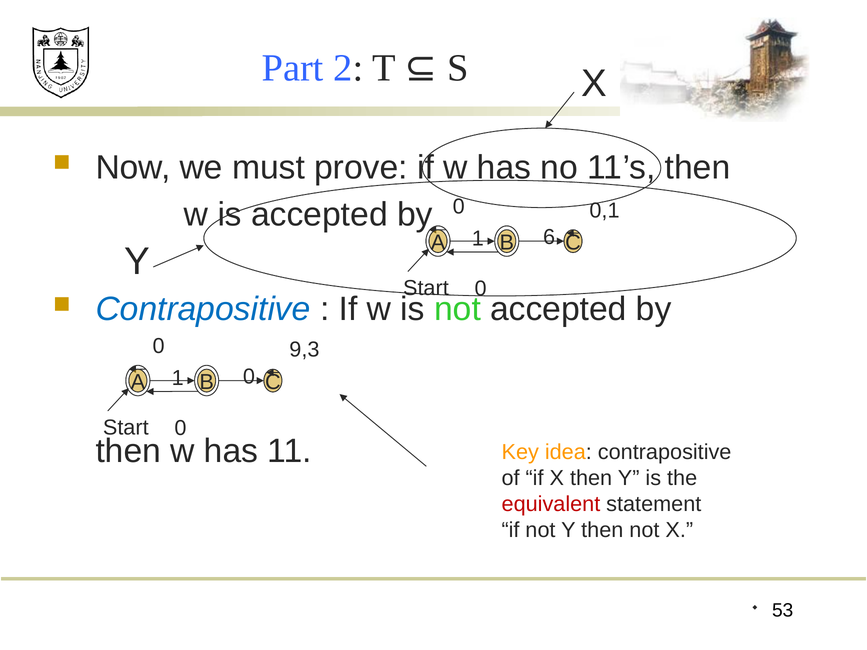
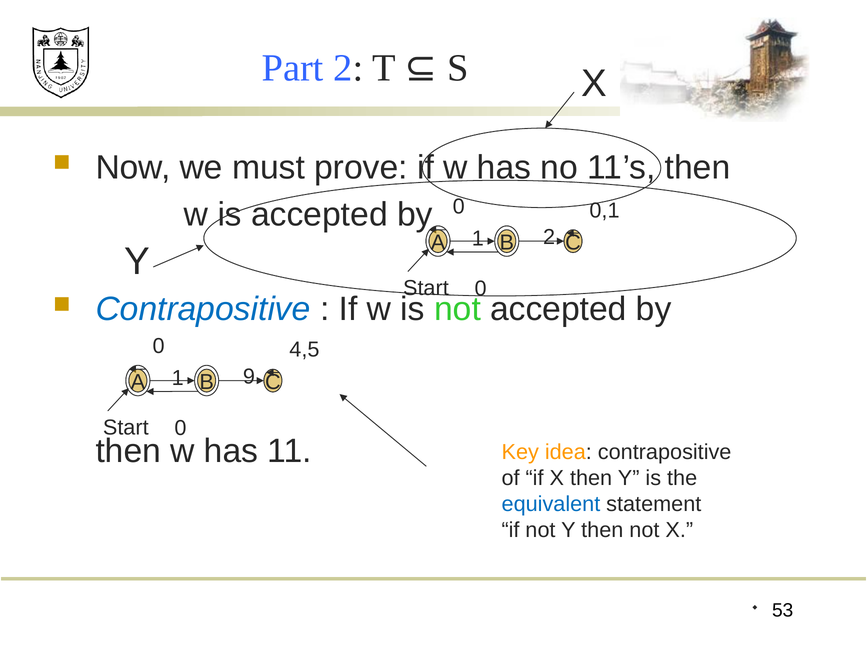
B 6: 6 -> 2
9,3: 9,3 -> 4,5
B 0: 0 -> 9
equivalent colour: red -> blue
